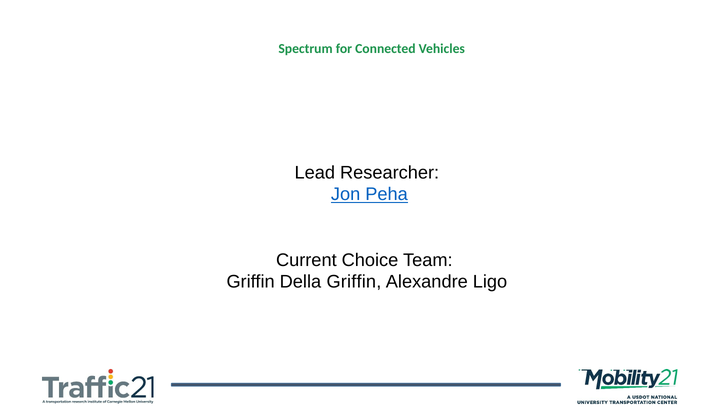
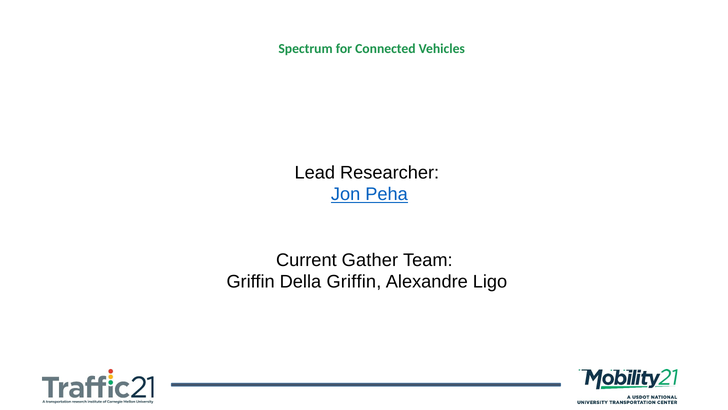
Choice: Choice -> Gather
